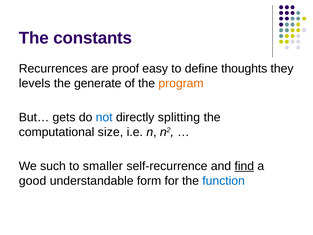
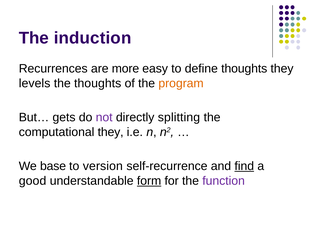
constants: constants -> induction
proof: proof -> more
the generate: generate -> thoughts
not colour: blue -> purple
computational size: size -> they
such: such -> base
smaller: smaller -> version
form underline: none -> present
function colour: blue -> purple
